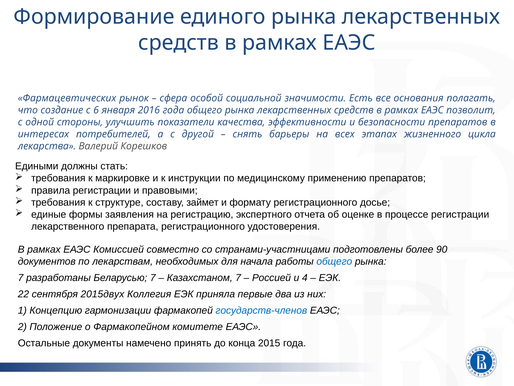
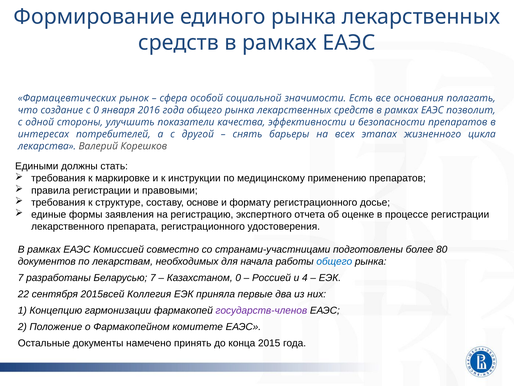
с 6: 6 -> 0
займет: займет -> основе
90: 90 -> 80
Казахстаном 7: 7 -> 0
2015двух: 2015двух -> 2015всей
государств-членов colour: blue -> purple
